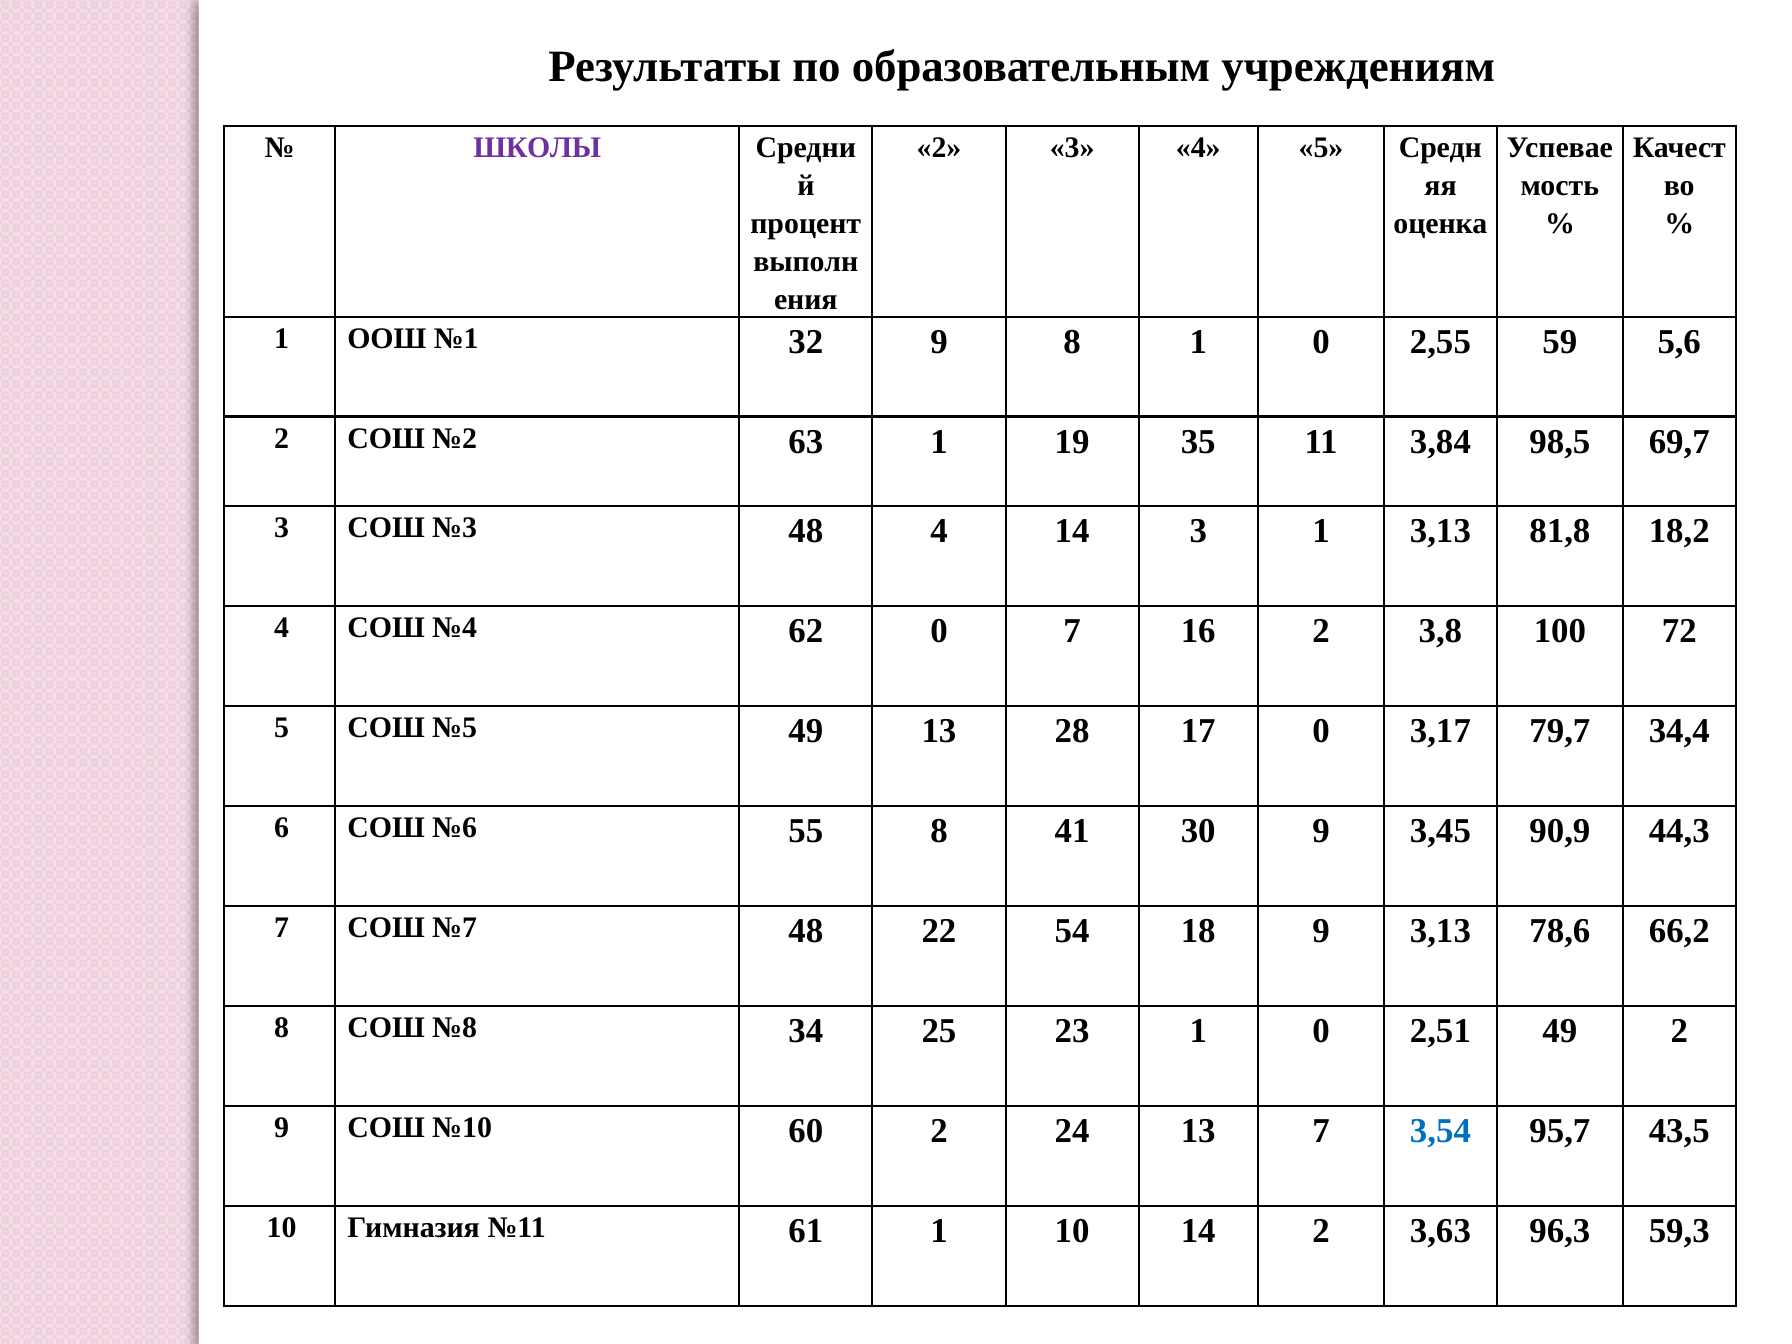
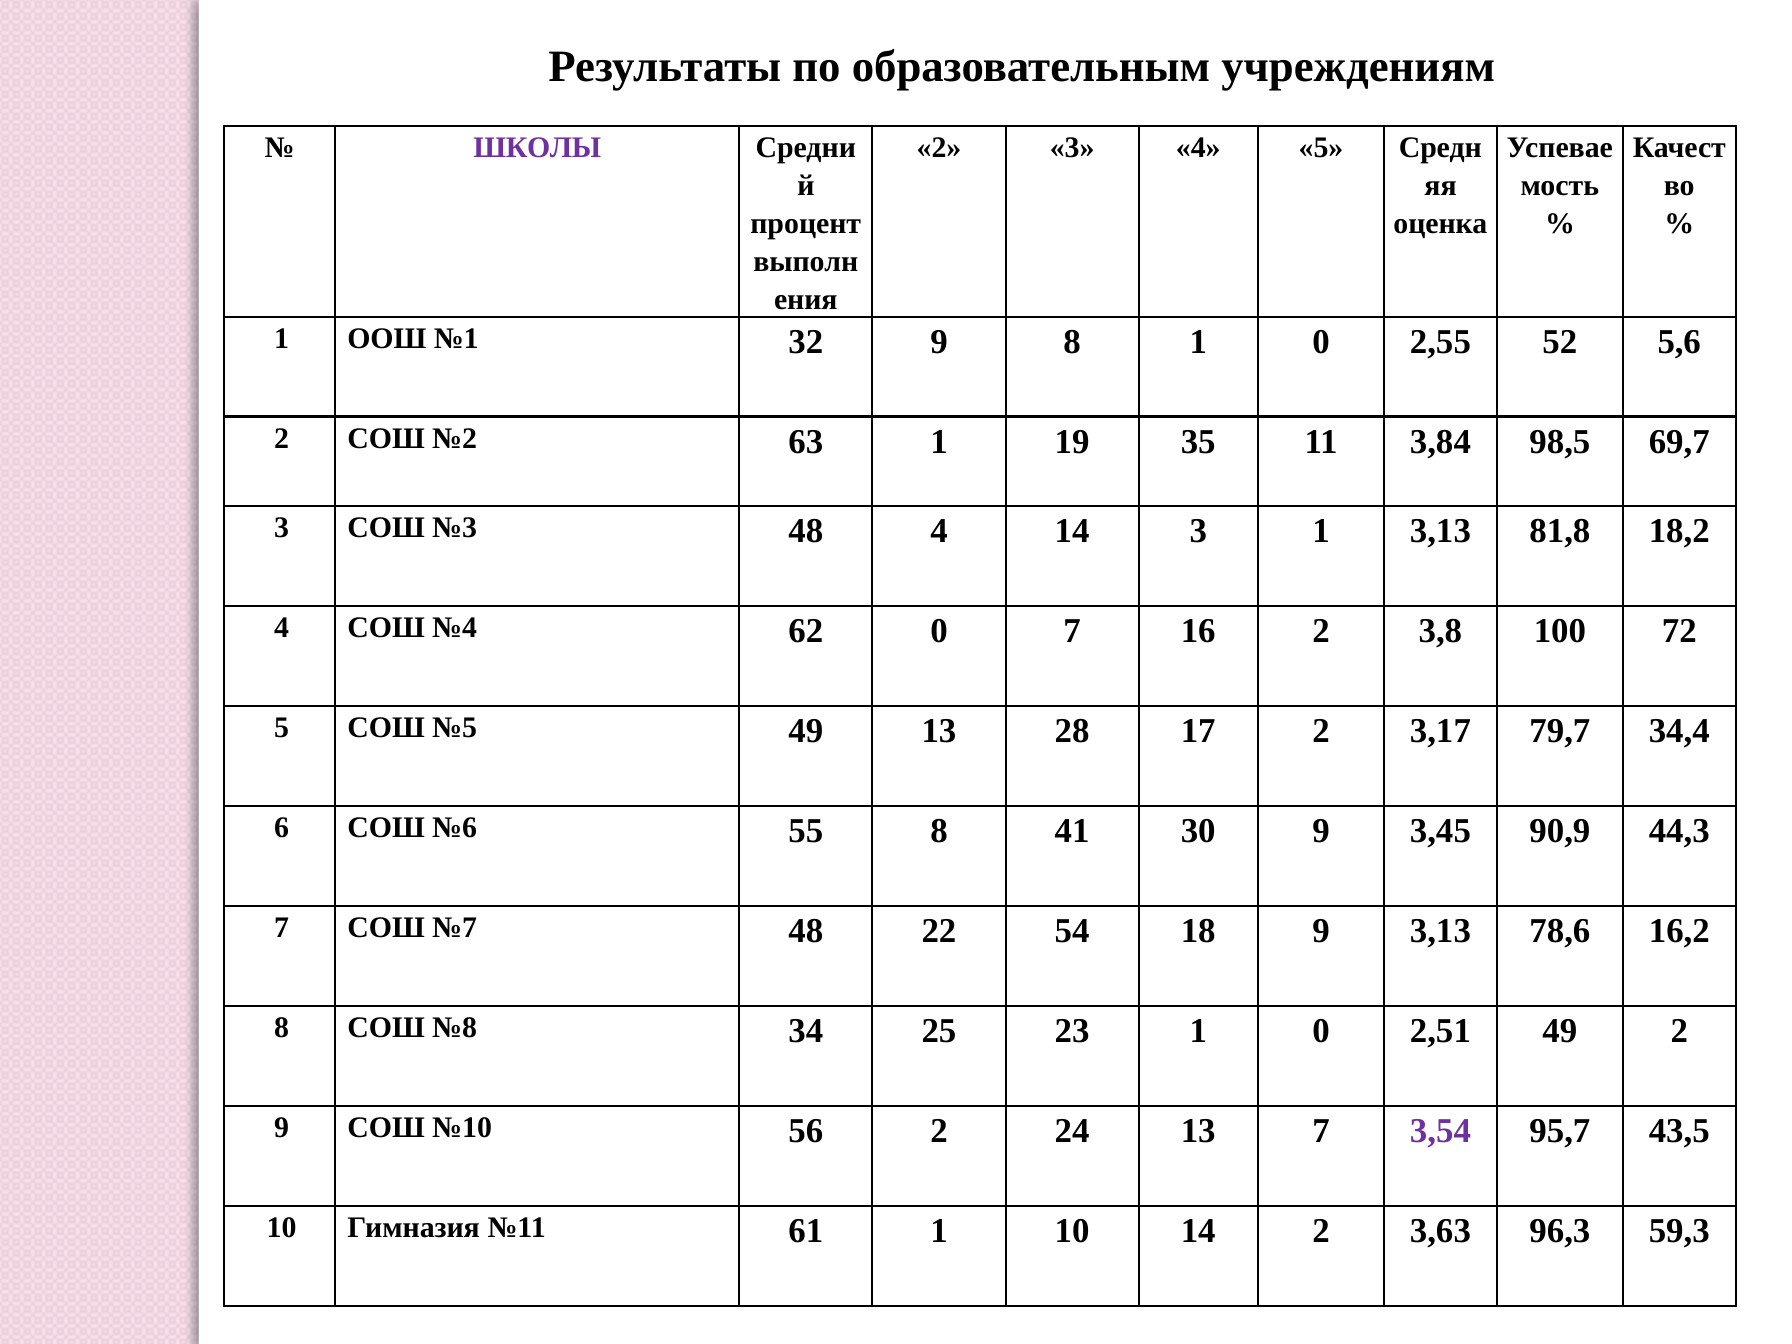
59: 59 -> 52
17 0: 0 -> 2
66,2: 66,2 -> 16,2
60: 60 -> 56
3,54 colour: blue -> purple
